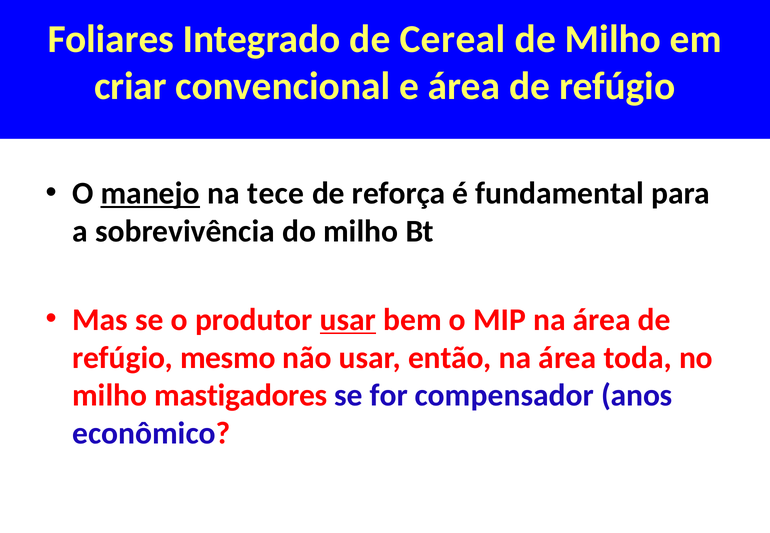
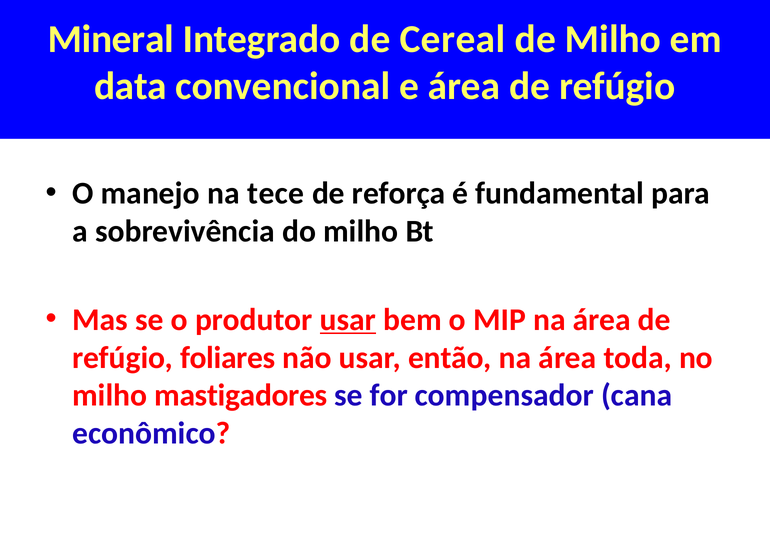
Foliares: Foliares -> Mineral
criar: criar -> data
manejo underline: present -> none
mesmo: mesmo -> foliares
anos: anos -> cana
